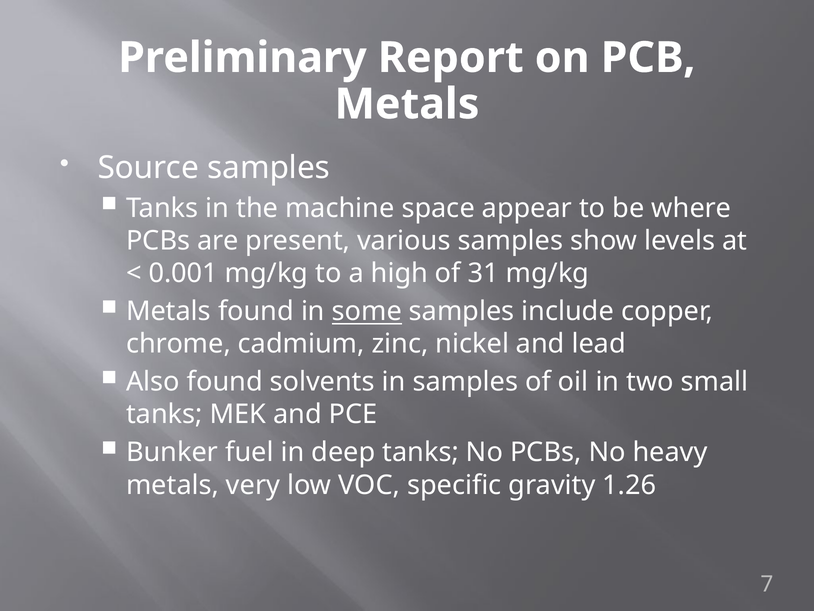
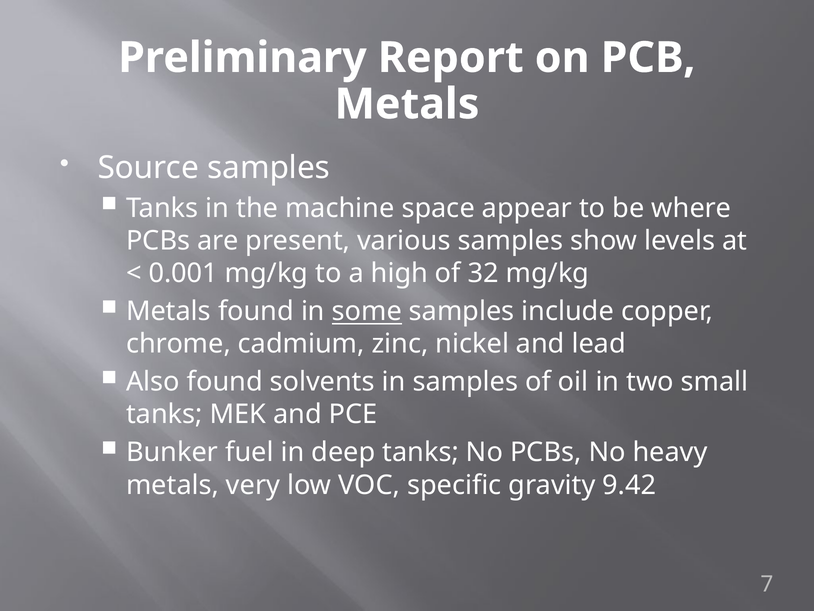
31: 31 -> 32
1.26: 1.26 -> 9.42
